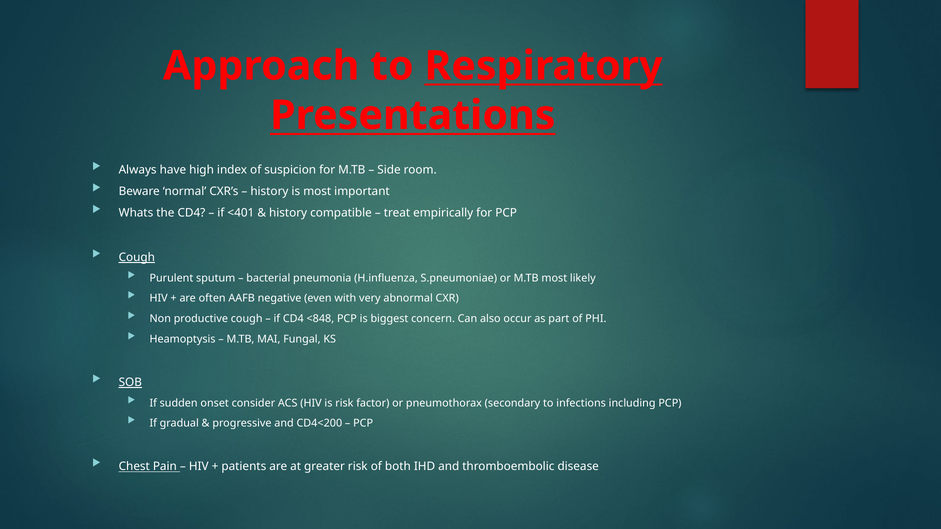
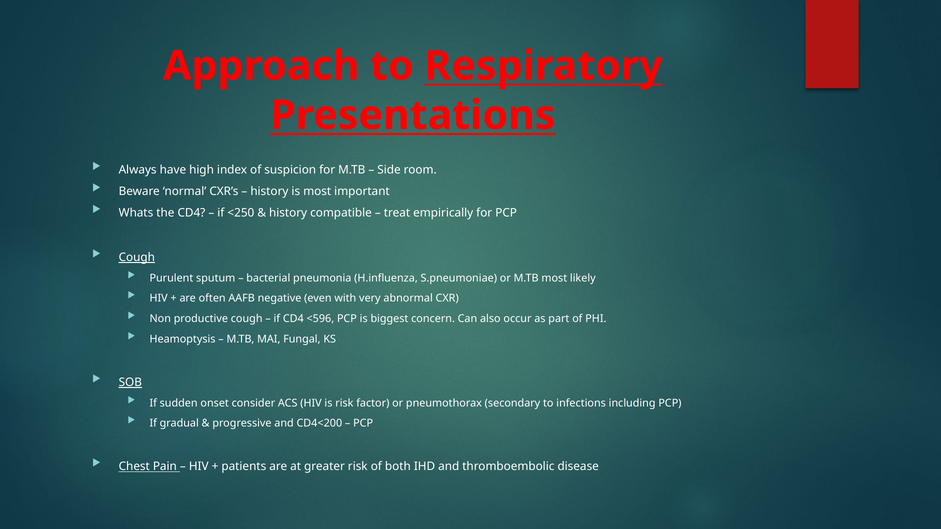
<401: <401 -> <250
<848: <848 -> <596
